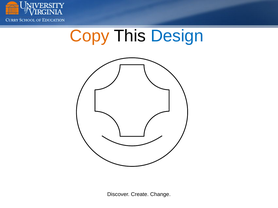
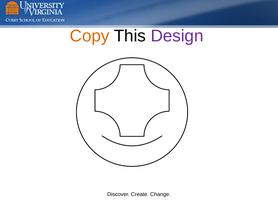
Design colour: blue -> purple
